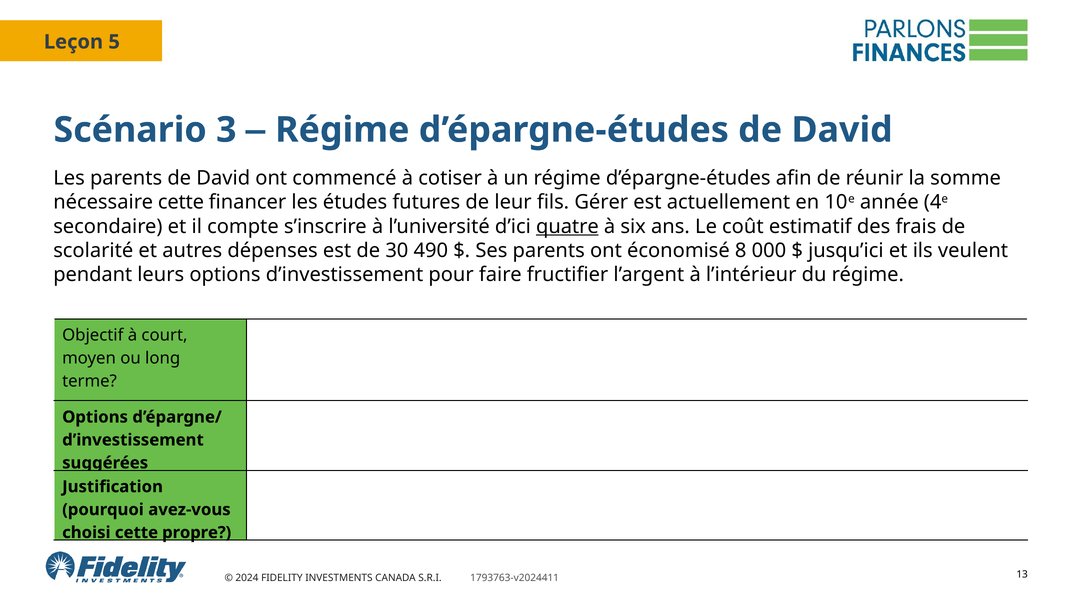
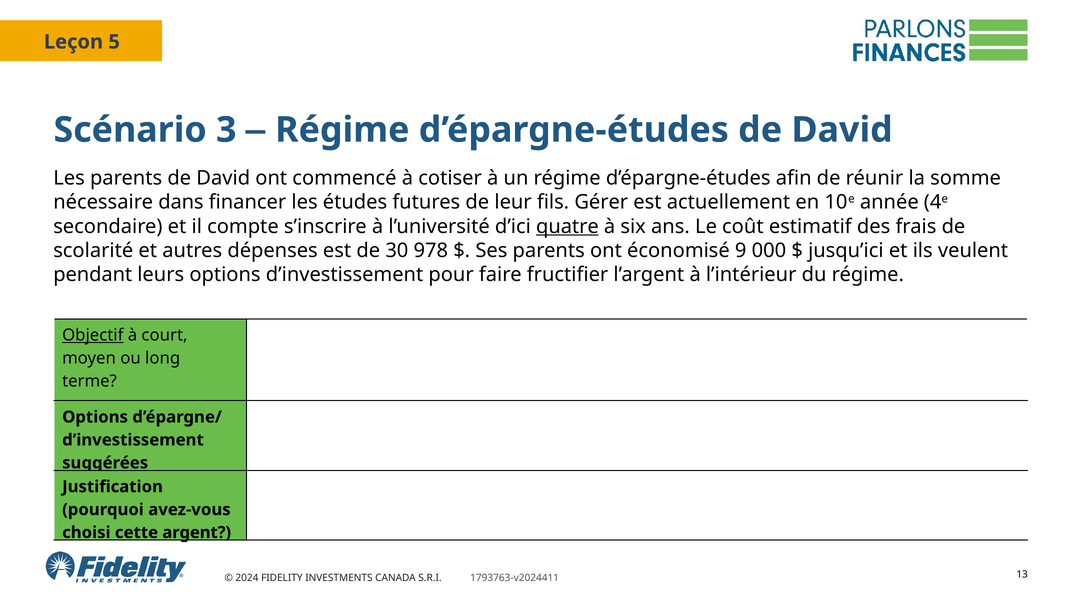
nécessaire cette: cette -> dans
490: 490 -> 978
8: 8 -> 9
Objectif underline: none -> present
propre: propre -> argent
